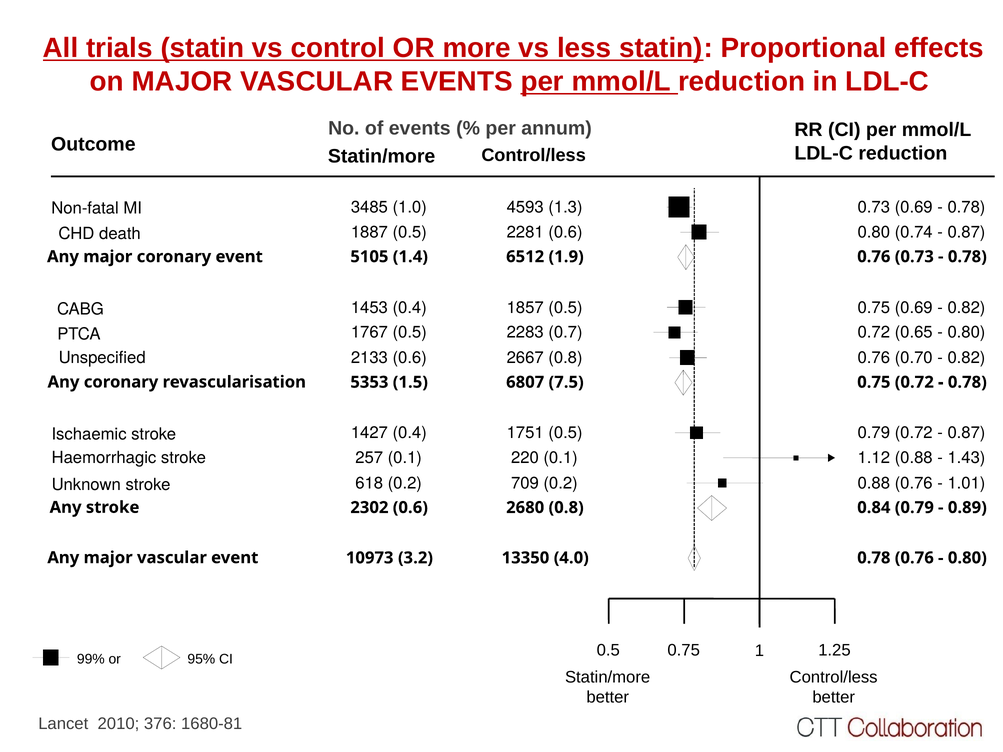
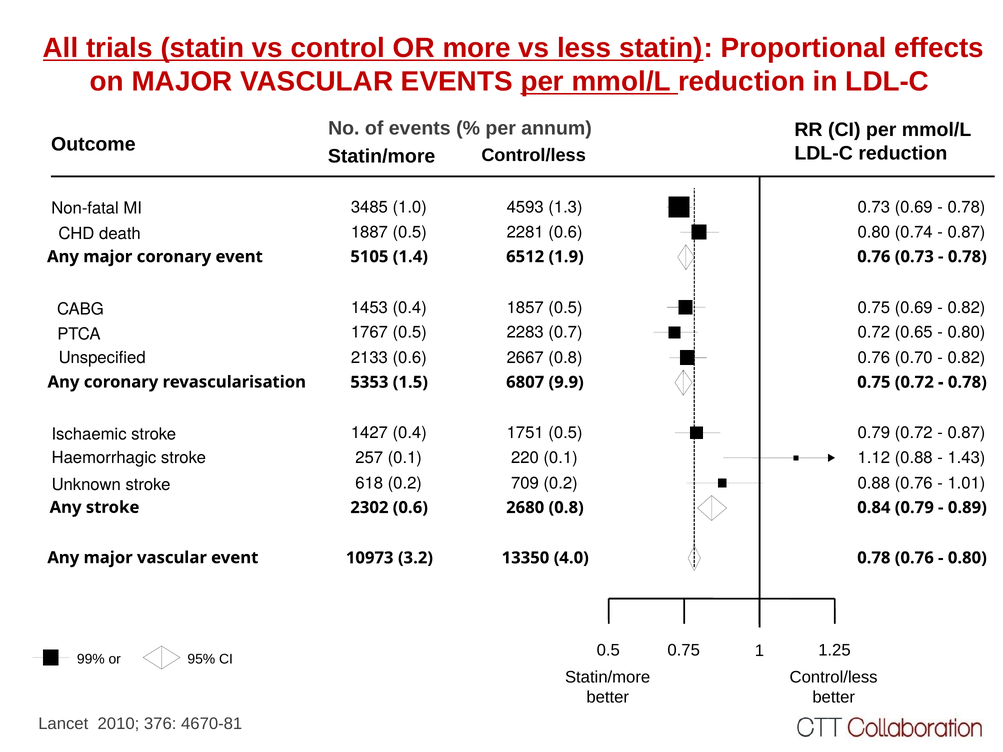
7.5: 7.5 -> 9.9
1680-81: 1680-81 -> 4670-81
